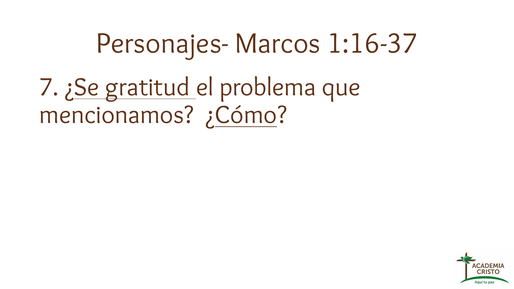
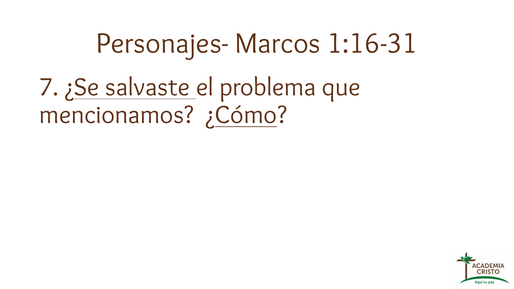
1:16-37: 1:16-37 -> 1:16-31
gratitud: gratitud -> salvaste
